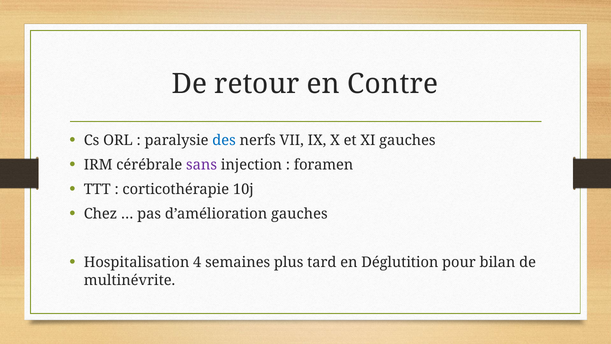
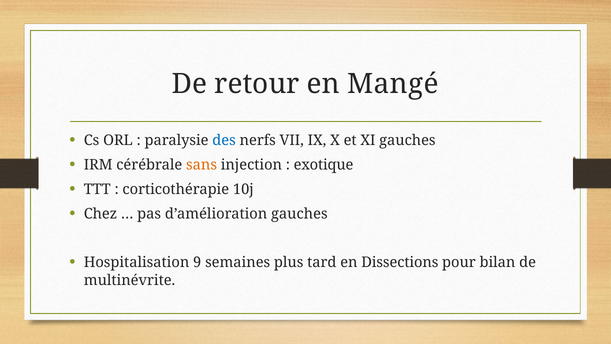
Contre: Contre -> Mangé
sans colour: purple -> orange
foramen: foramen -> exotique
4: 4 -> 9
Déglutition: Déglutition -> Dissections
